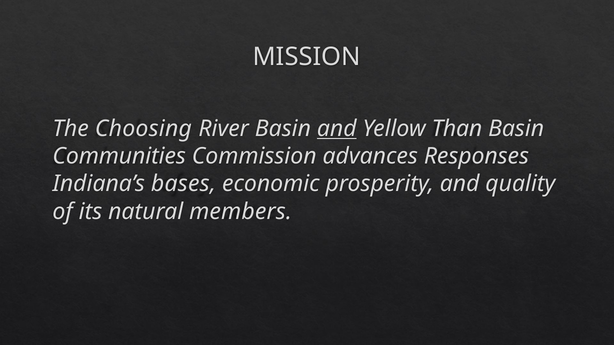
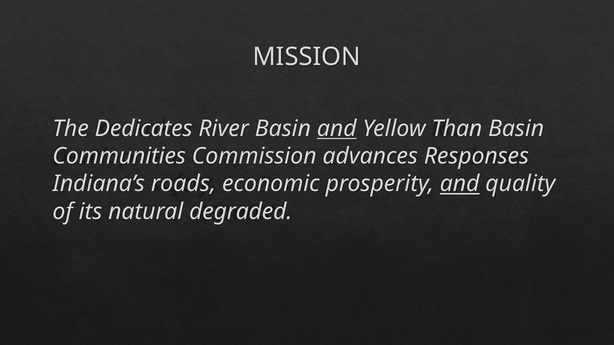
Choosing: Choosing -> Dedicates
bases: bases -> roads
and at (460, 184) underline: none -> present
members: members -> degraded
